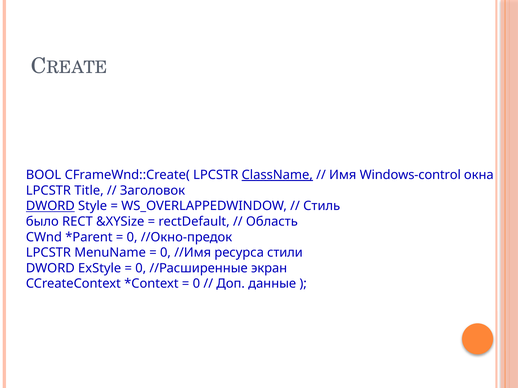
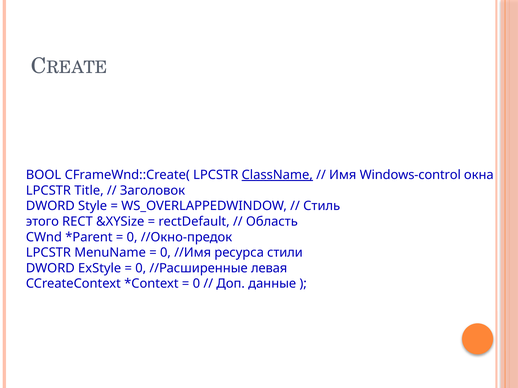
DWORD at (50, 206) underline: present -> none
было: было -> этого
экран: экран -> левая
